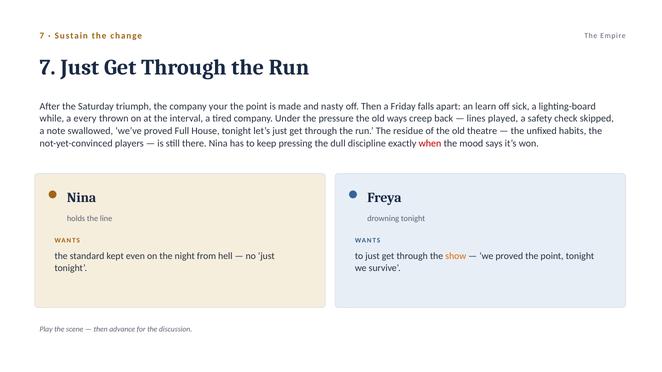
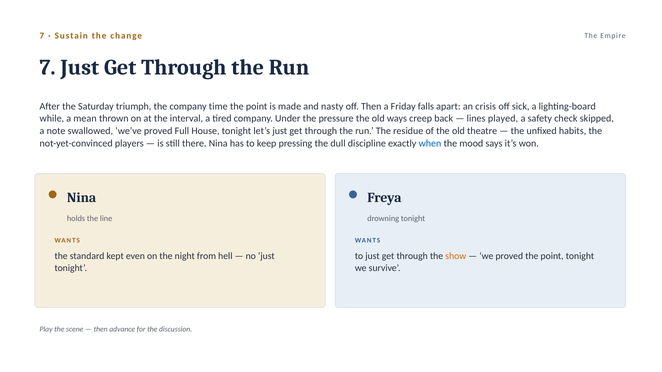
your: your -> time
learn: learn -> crisis
every: every -> mean
when colour: red -> blue
